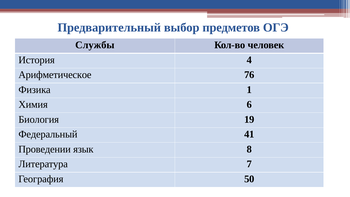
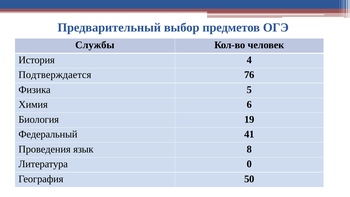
Арифметическое: Арифметическое -> Подтверждается
1: 1 -> 5
Проведении: Проведении -> Проведения
7: 7 -> 0
